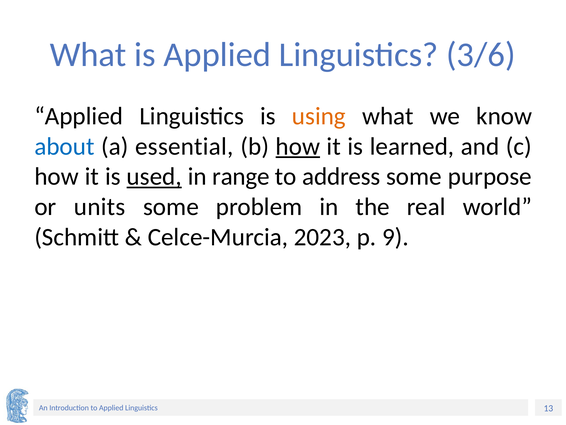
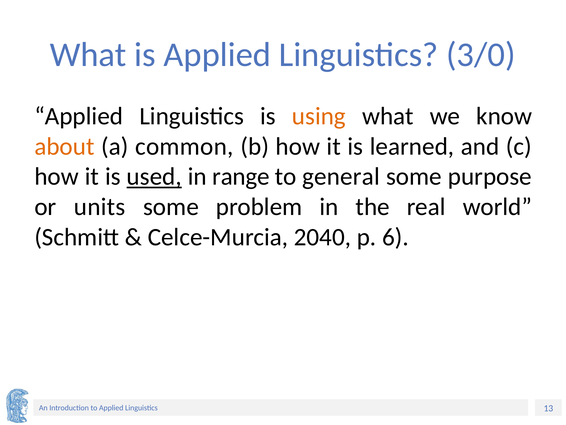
3/6: 3/6 -> 3/0
about colour: blue -> orange
essential: essential -> common
how at (298, 146) underline: present -> none
address: address -> general
2023: 2023 -> 2040
9: 9 -> 6
